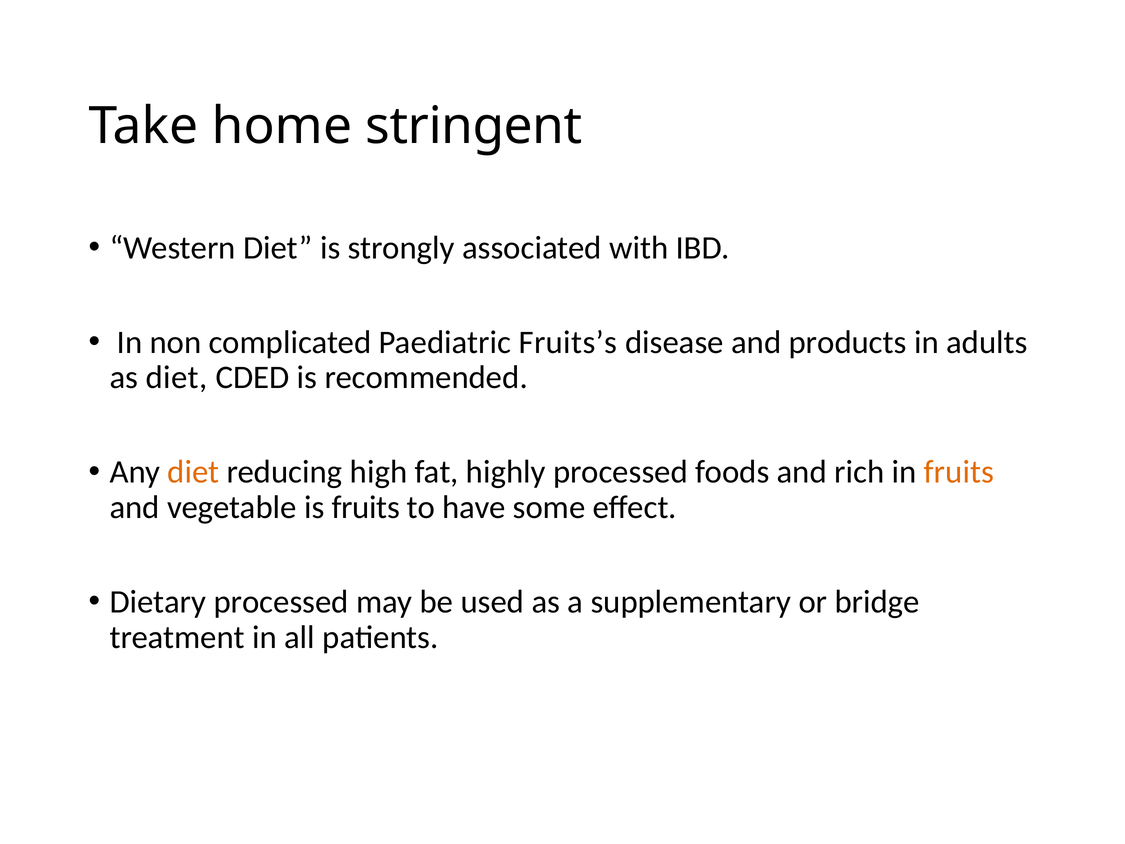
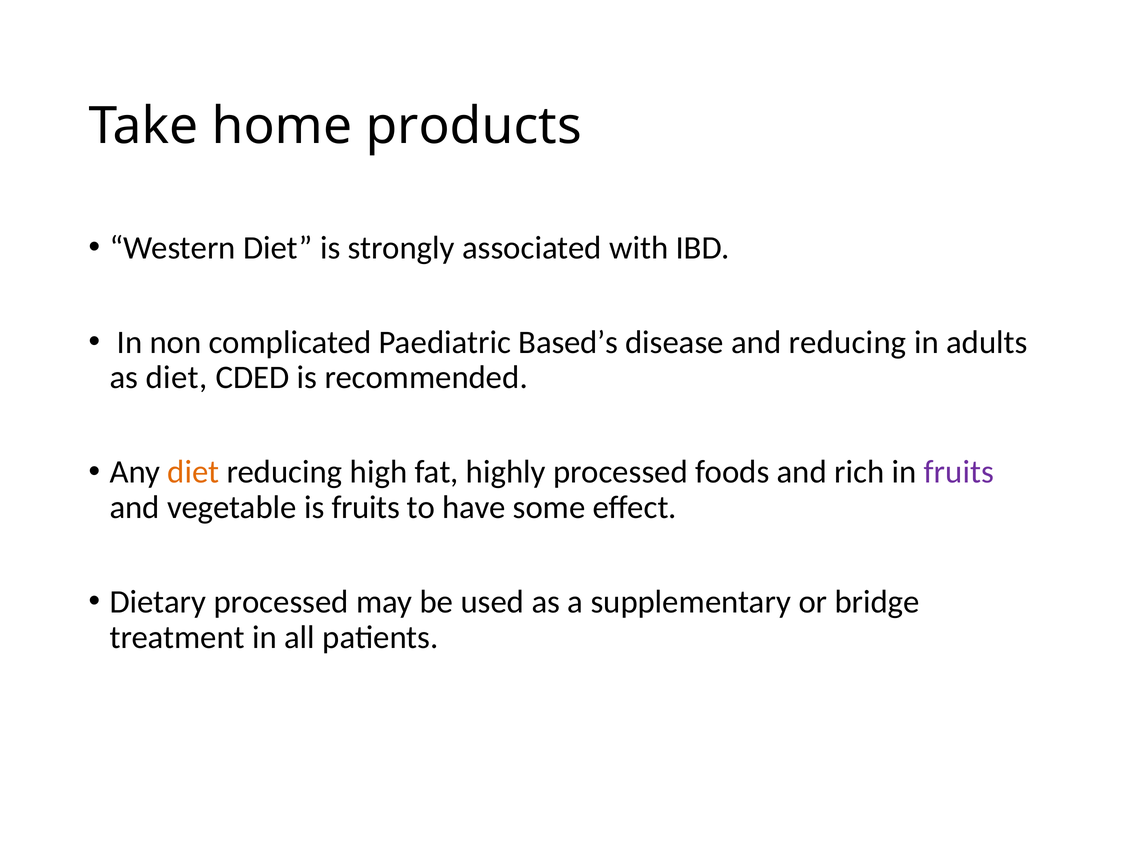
stringent: stringent -> products
Fruits’s: Fruits’s -> Based’s
and products: products -> reducing
fruits at (959, 472) colour: orange -> purple
